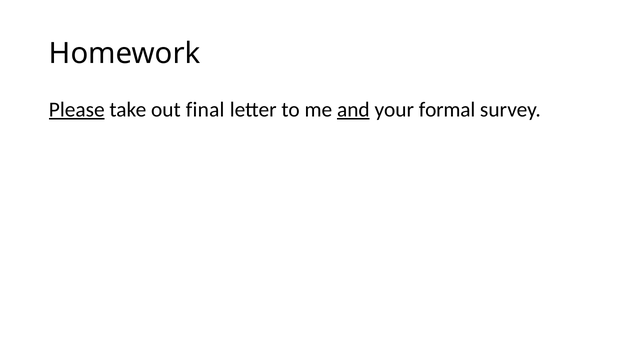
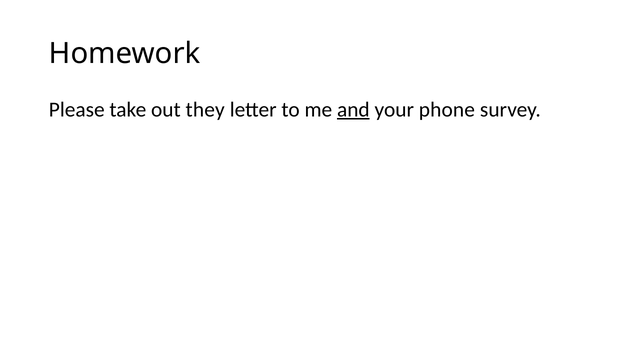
Please underline: present -> none
final: final -> they
formal: formal -> phone
